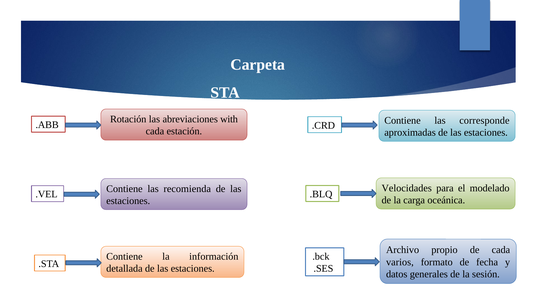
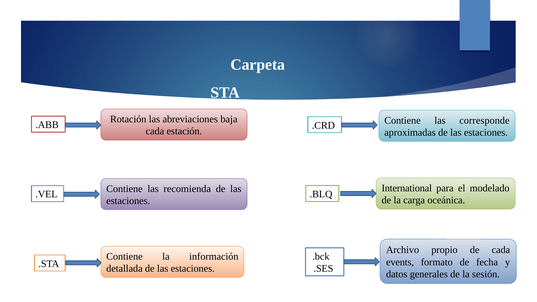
with: with -> baja
Velocidades: Velocidades -> International
varios: varios -> events
